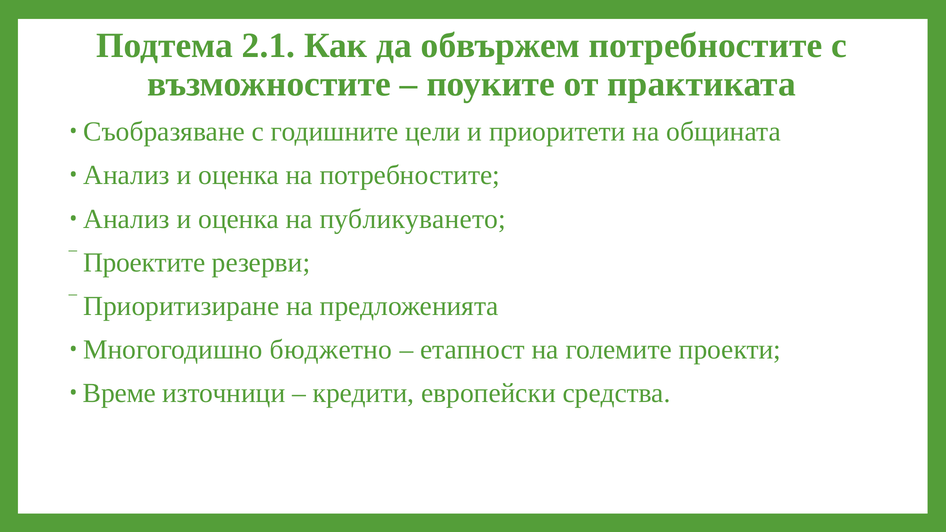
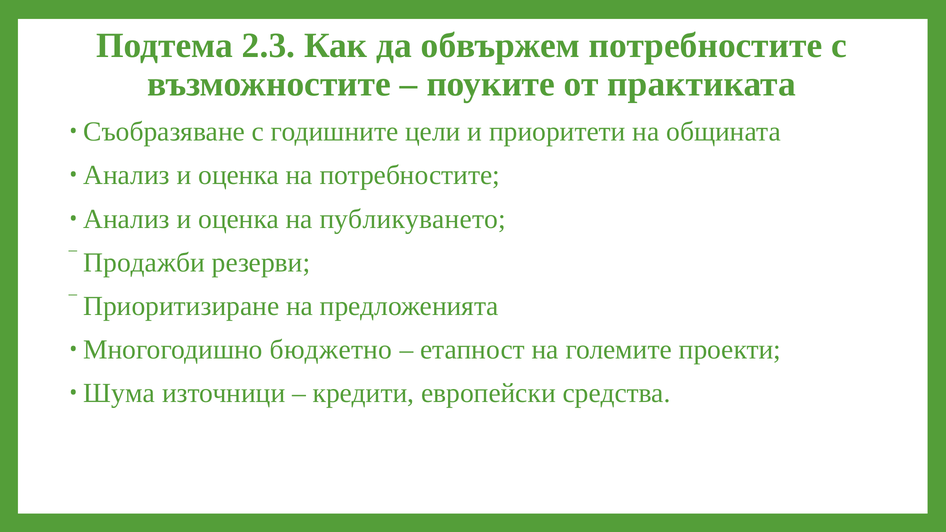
2.1: 2.1 -> 2.3
Проектите: Проектите -> Продажби
Време: Време -> Шума
